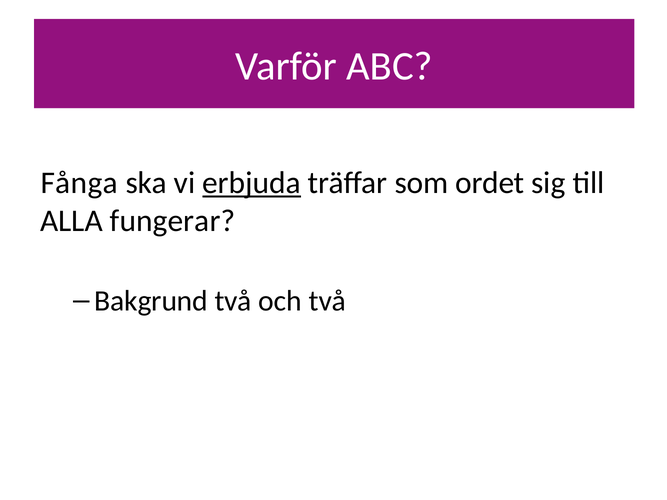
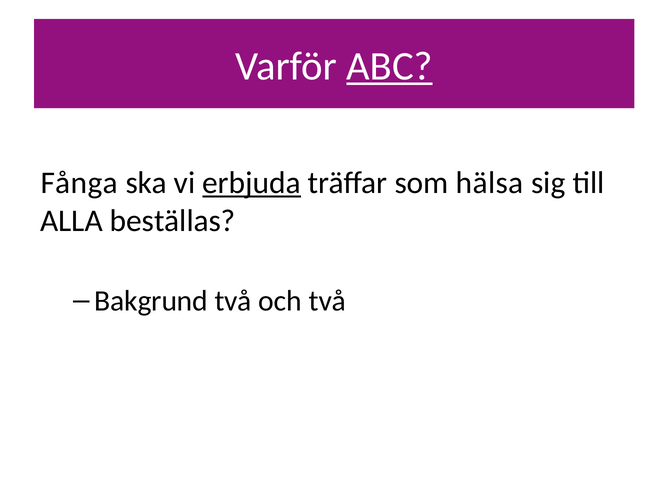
ABC underline: none -> present
ordet: ordet -> hälsa
fungerar: fungerar -> beställas
